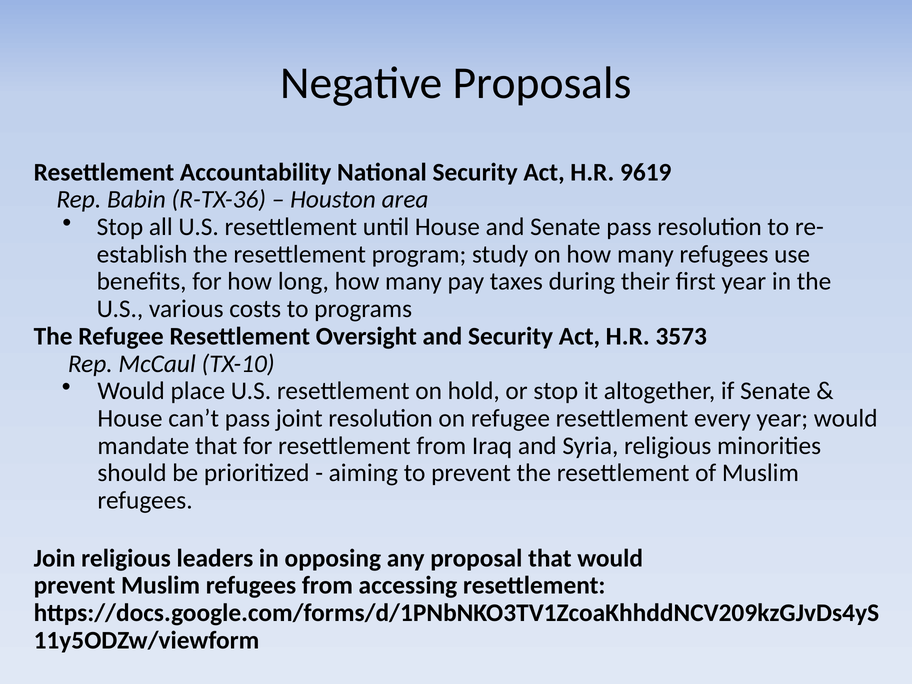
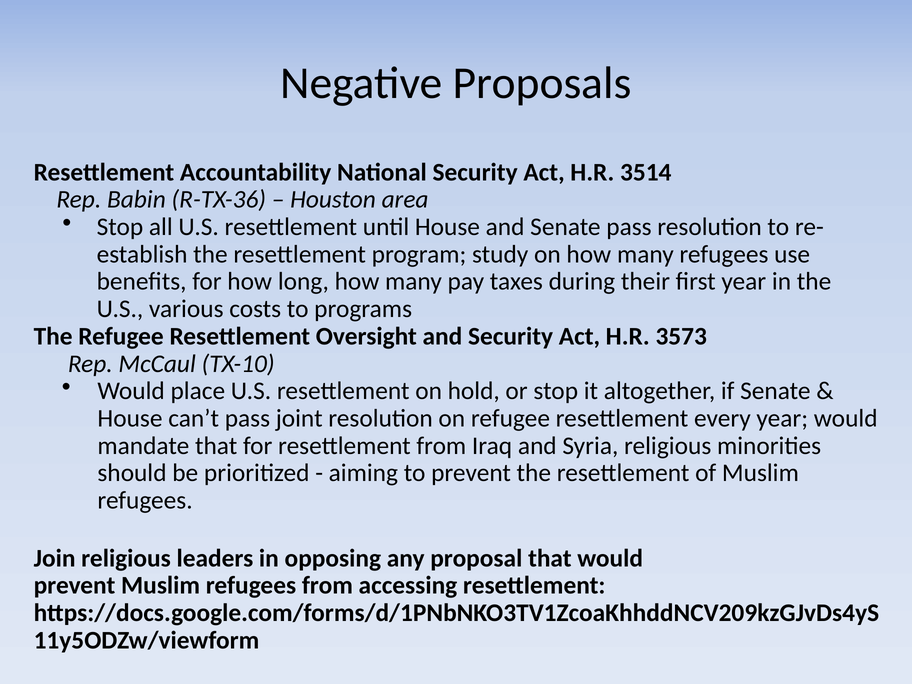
9619: 9619 -> 3514
